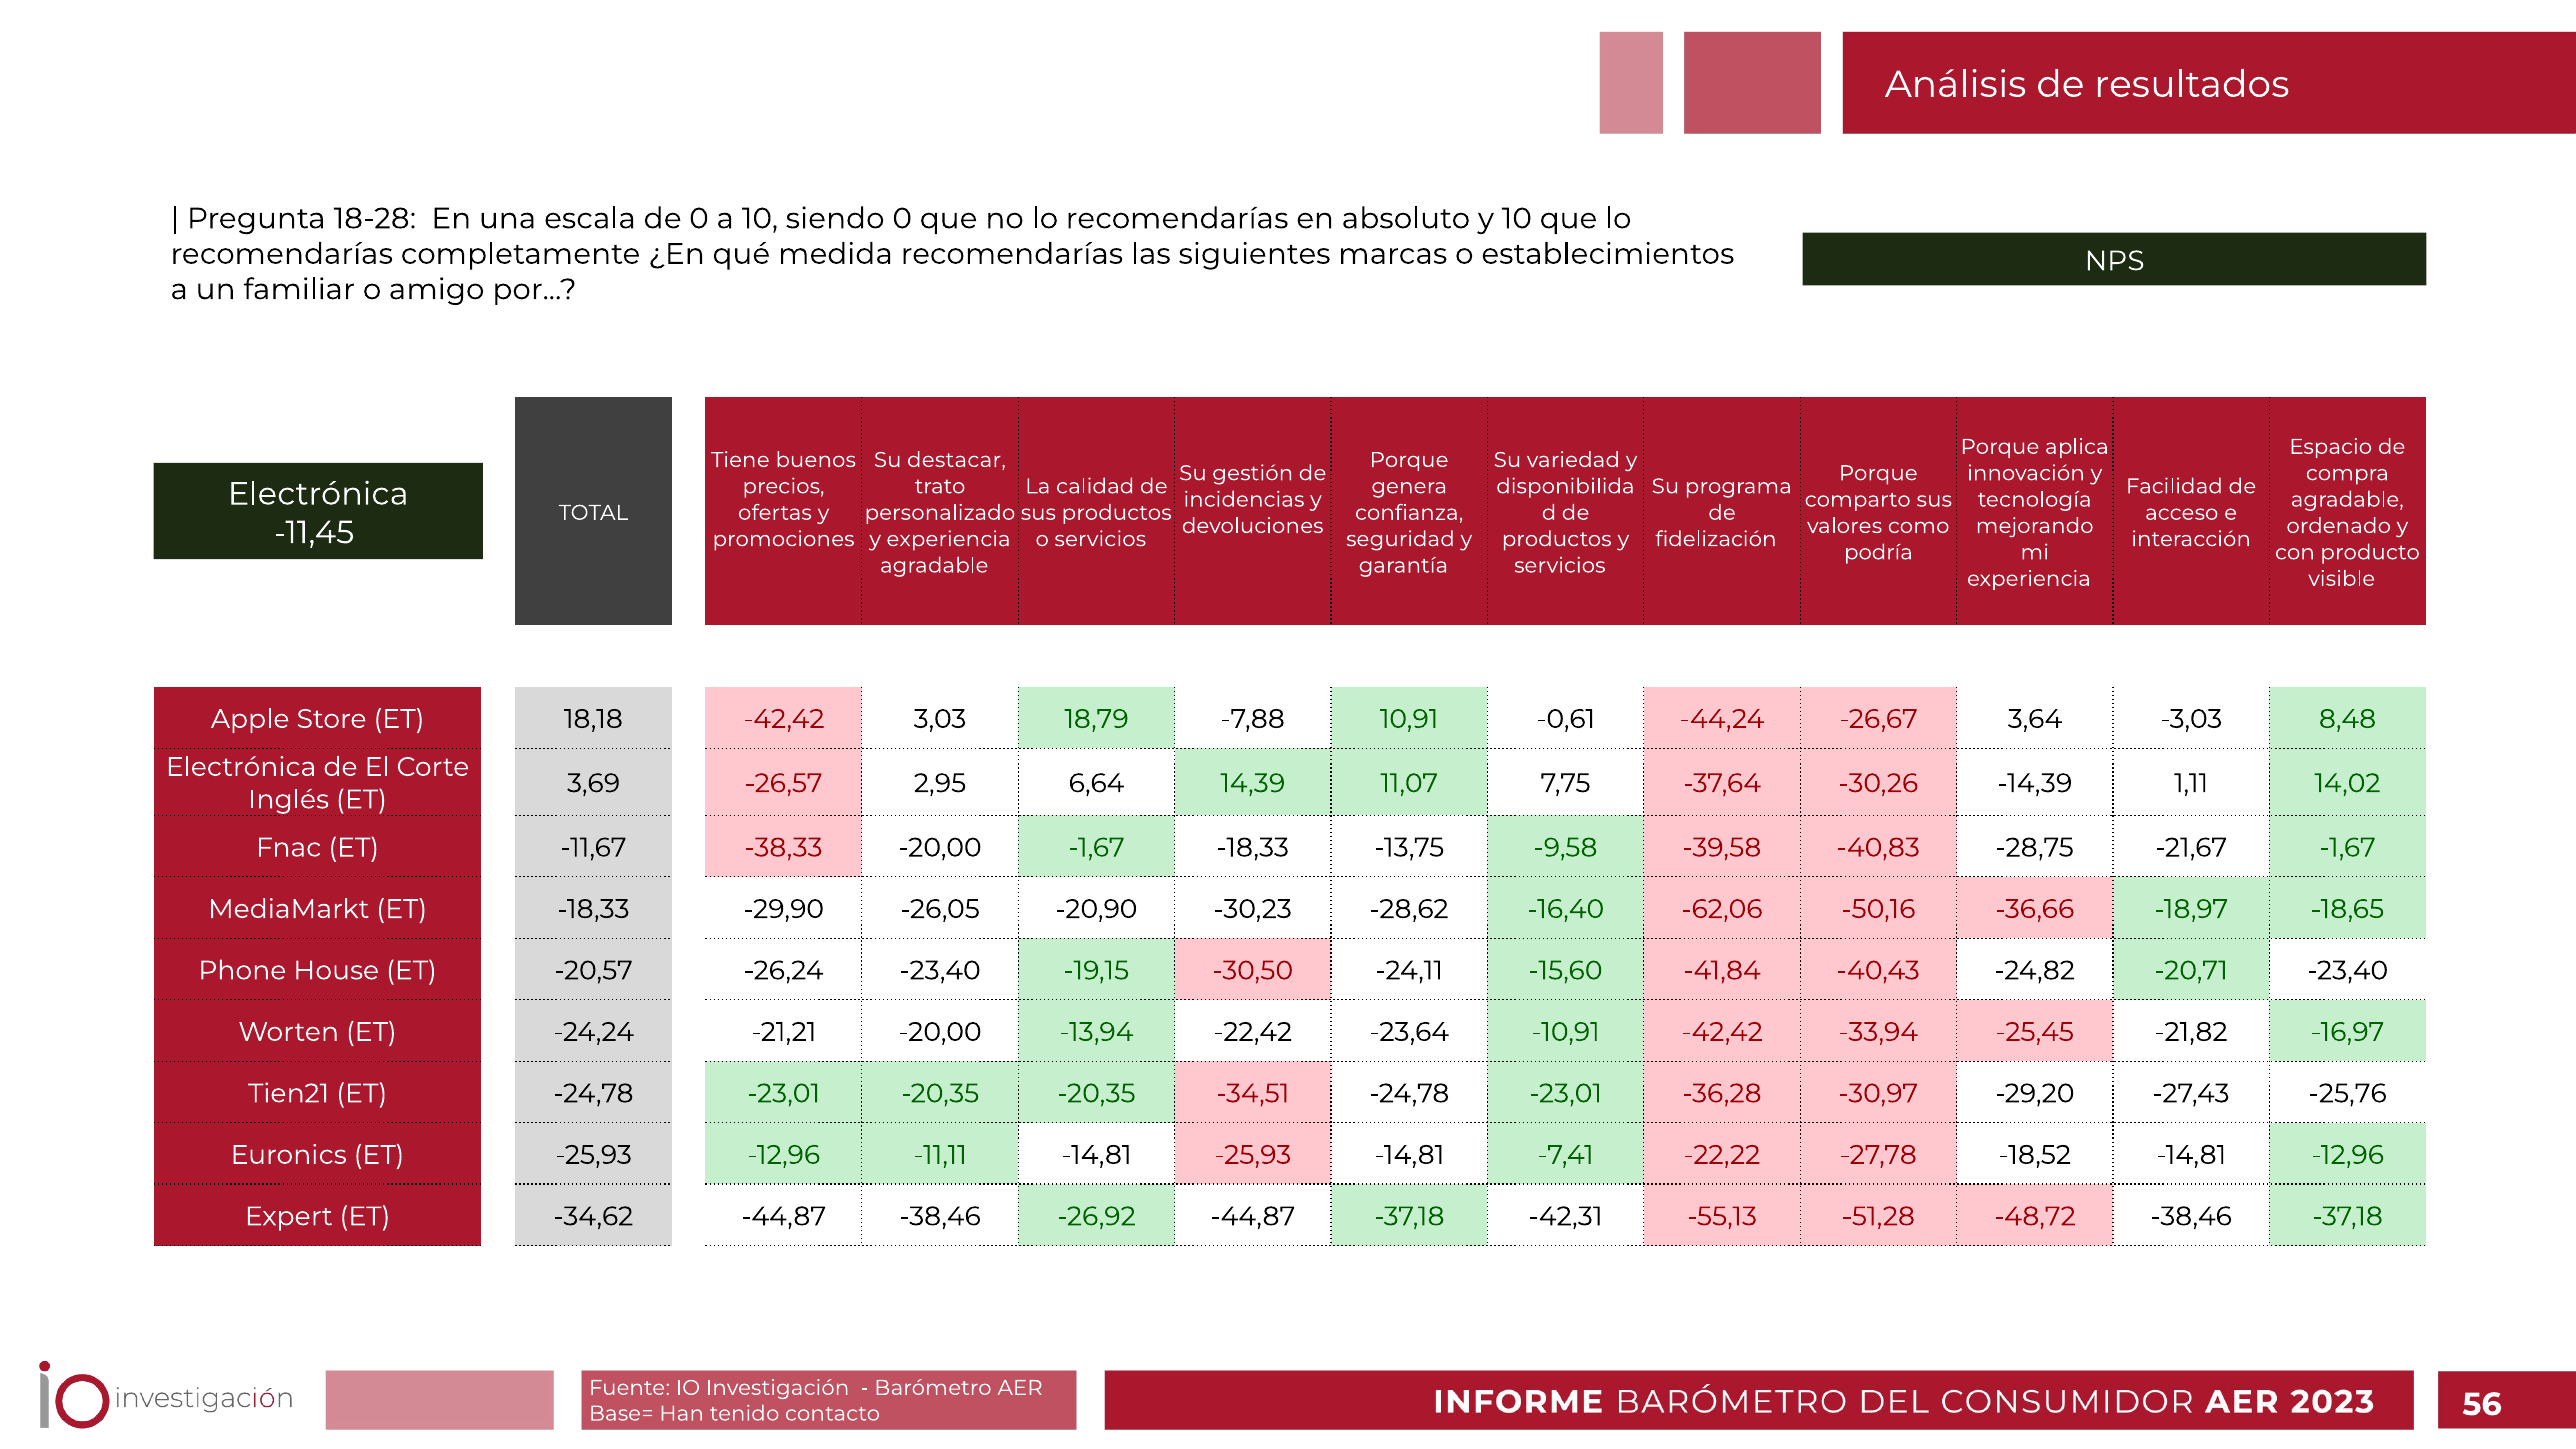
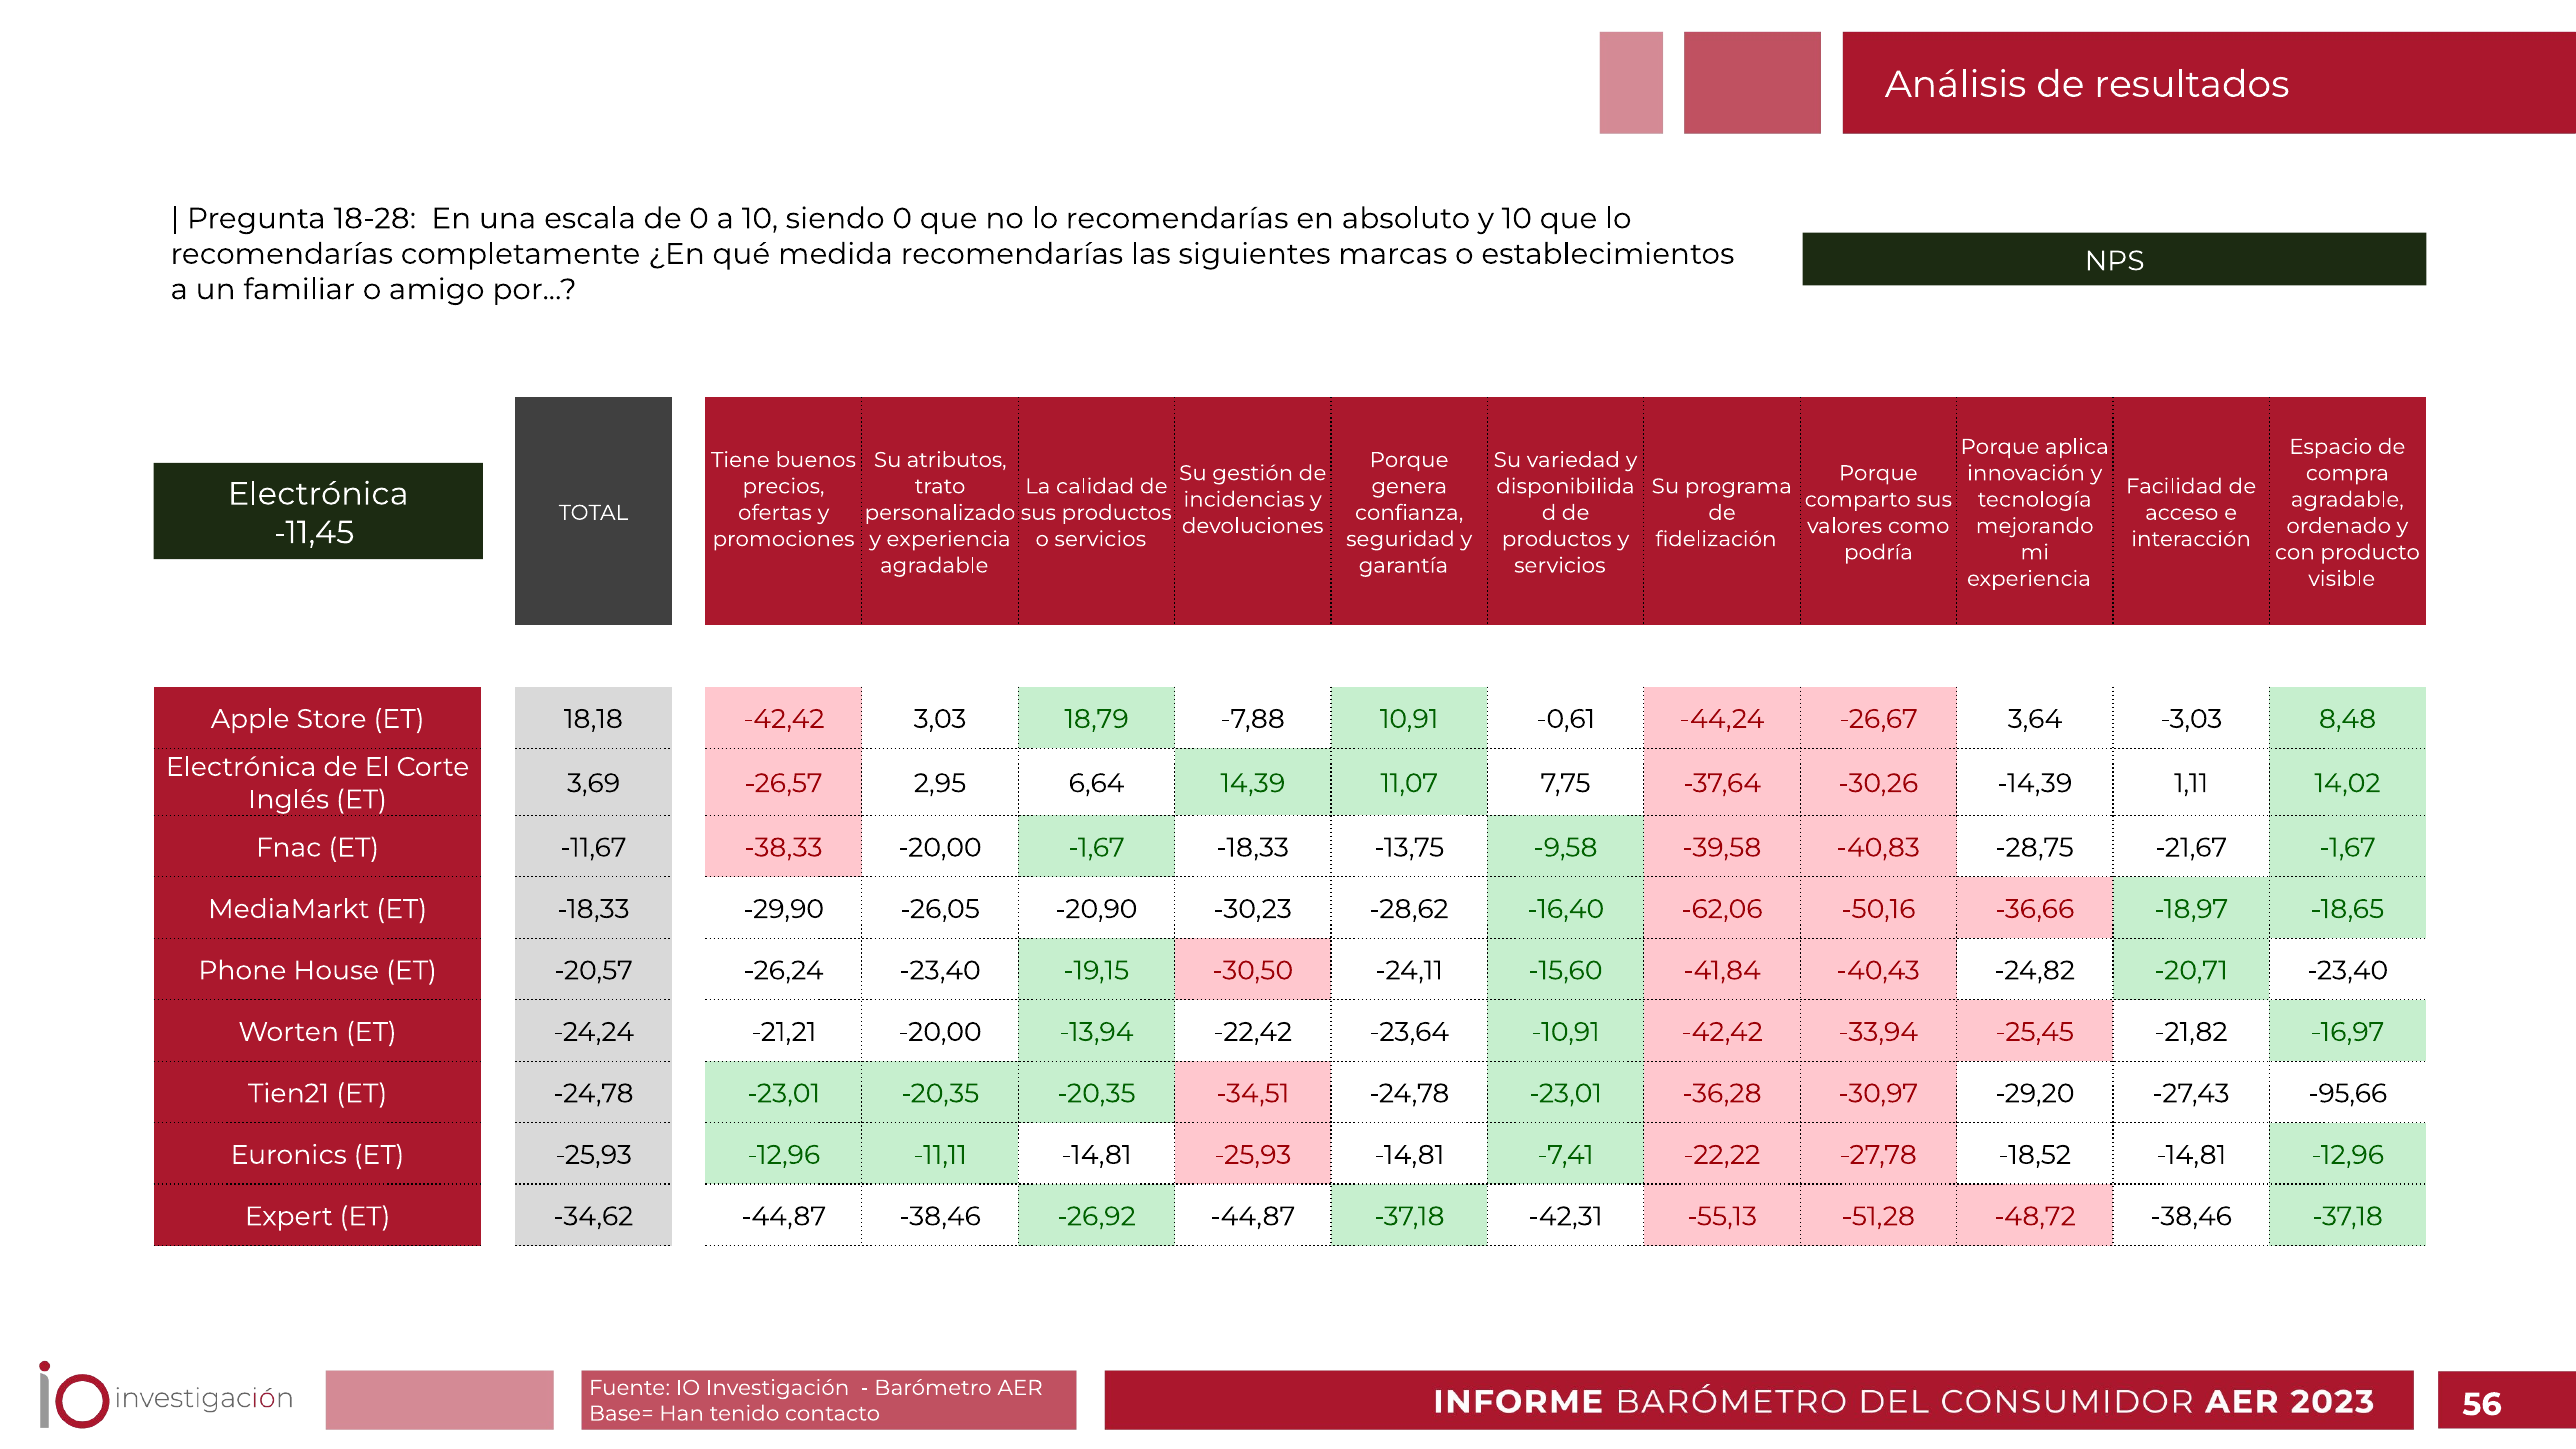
destacar: destacar -> atributos
-25,76: -25,76 -> -95,66
